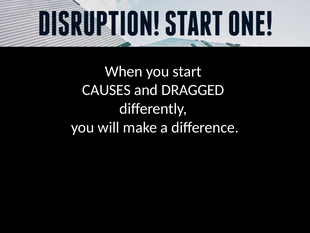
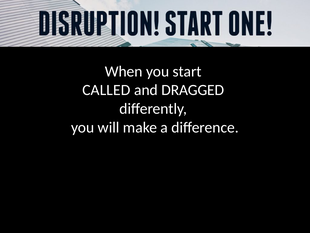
CAUSES: CAUSES -> CALLED
